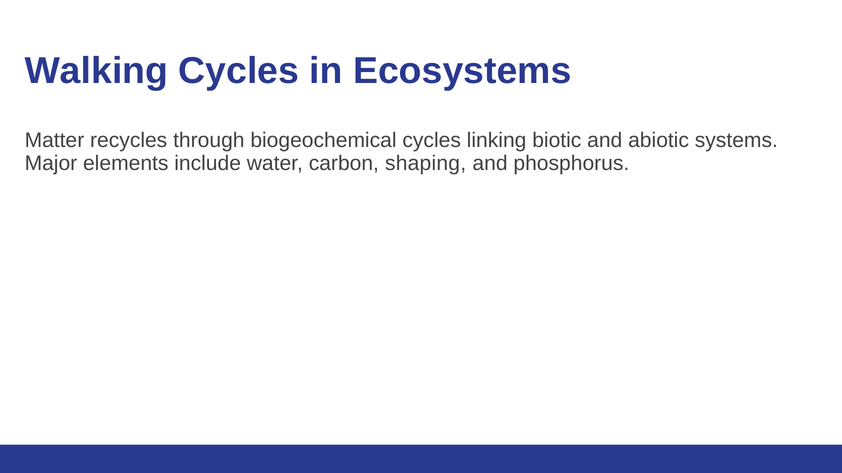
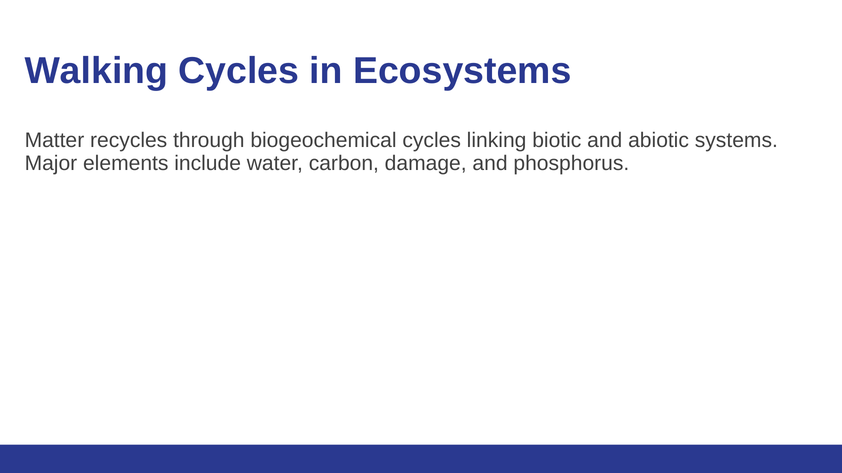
shaping: shaping -> damage
